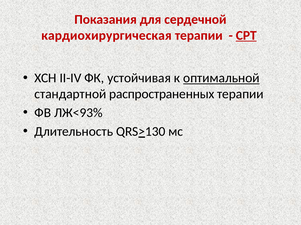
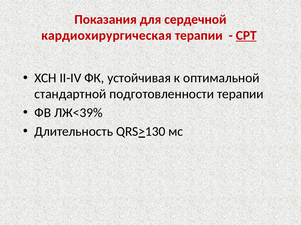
оптимальной underline: present -> none
распространенных: распространенных -> подготовленности
ЛЖ<93%: ЛЖ<93% -> ЛЖ<39%
